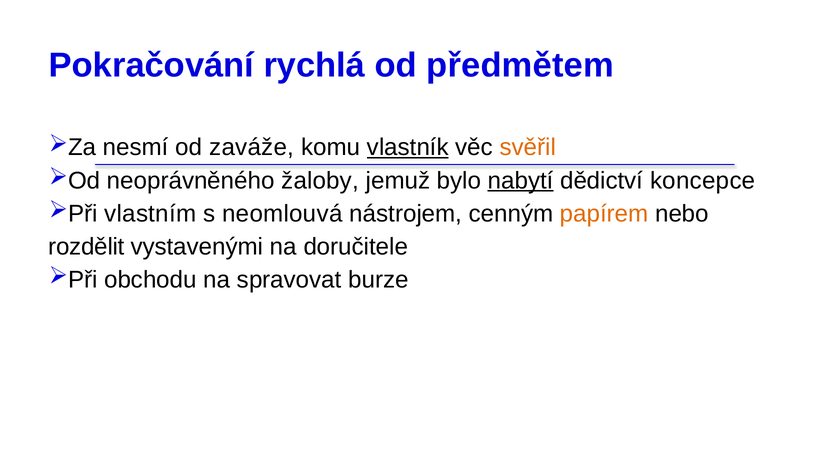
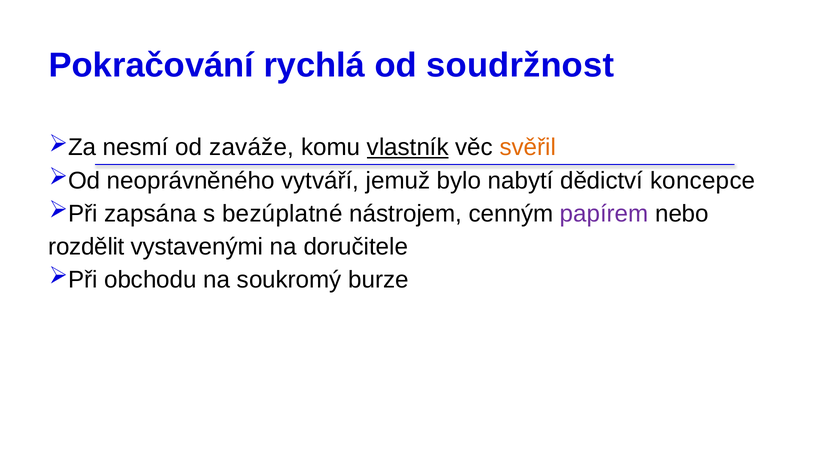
předmětem: předmětem -> soudržnost
žaloby: žaloby -> vytváří
nabytí underline: present -> none
vlastním: vlastním -> zapsána
neomlouvá: neomlouvá -> bezúplatné
papírem colour: orange -> purple
spravovat: spravovat -> soukromý
